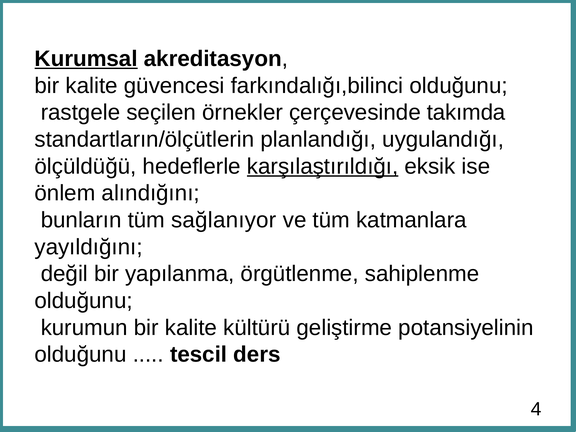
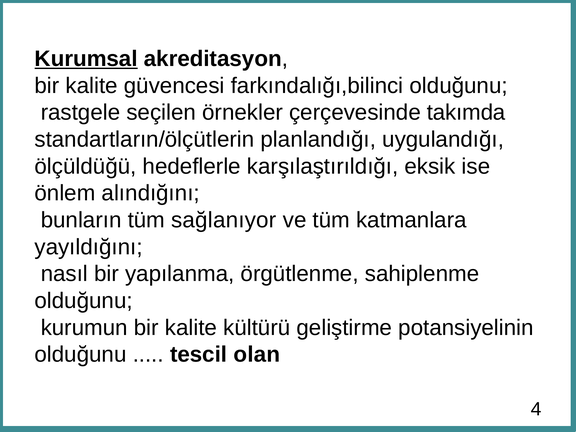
karşılaştırıldığı underline: present -> none
değil: değil -> nasıl
ders: ders -> olan
